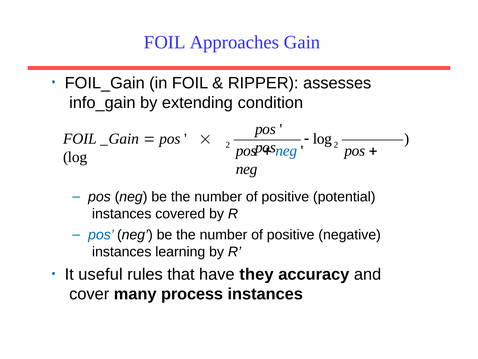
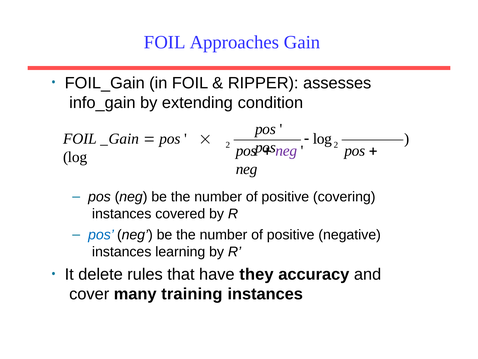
neg at (286, 151) colour: blue -> purple
potential: potential -> covering
useful: useful -> delete
process: process -> training
